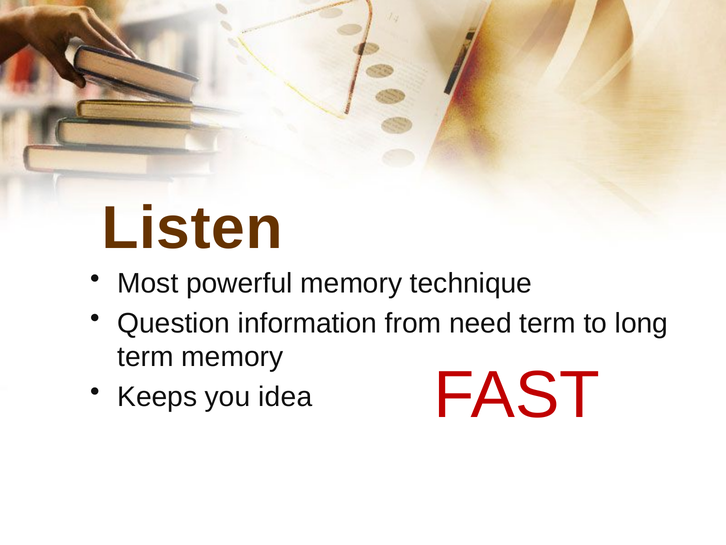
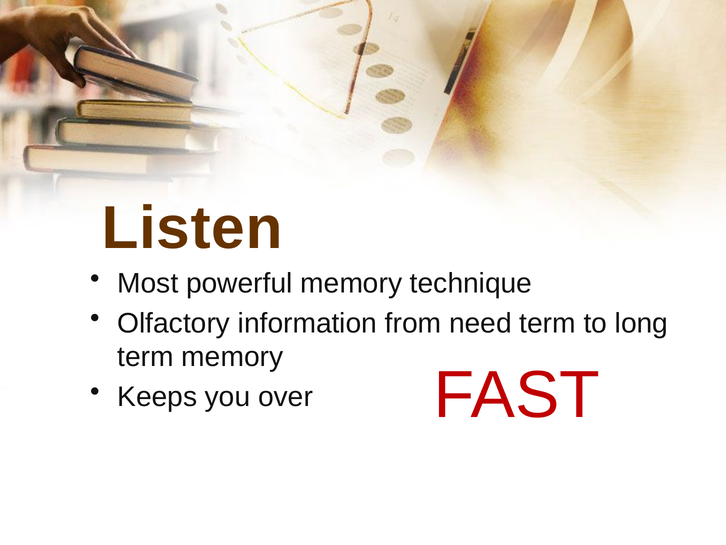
Question: Question -> Olfactory
idea: idea -> over
